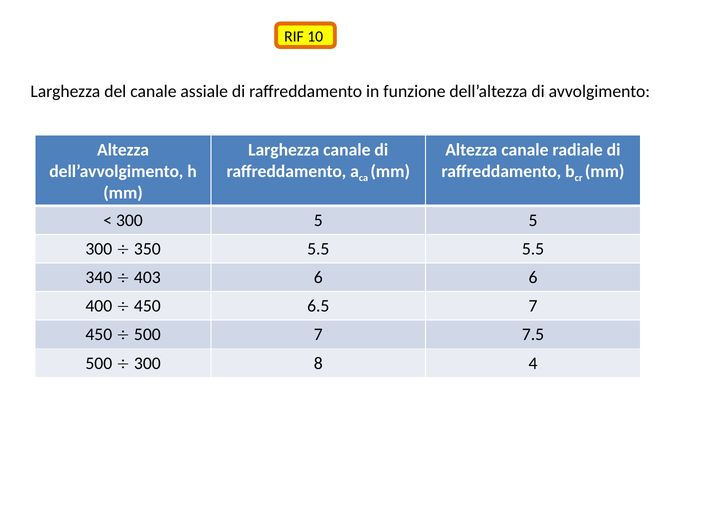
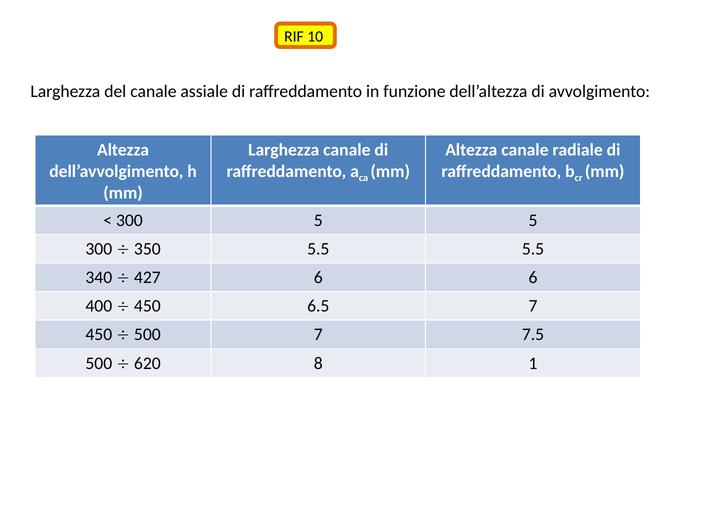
403: 403 -> 427
300 at (147, 363): 300 -> 620
4: 4 -> 1
